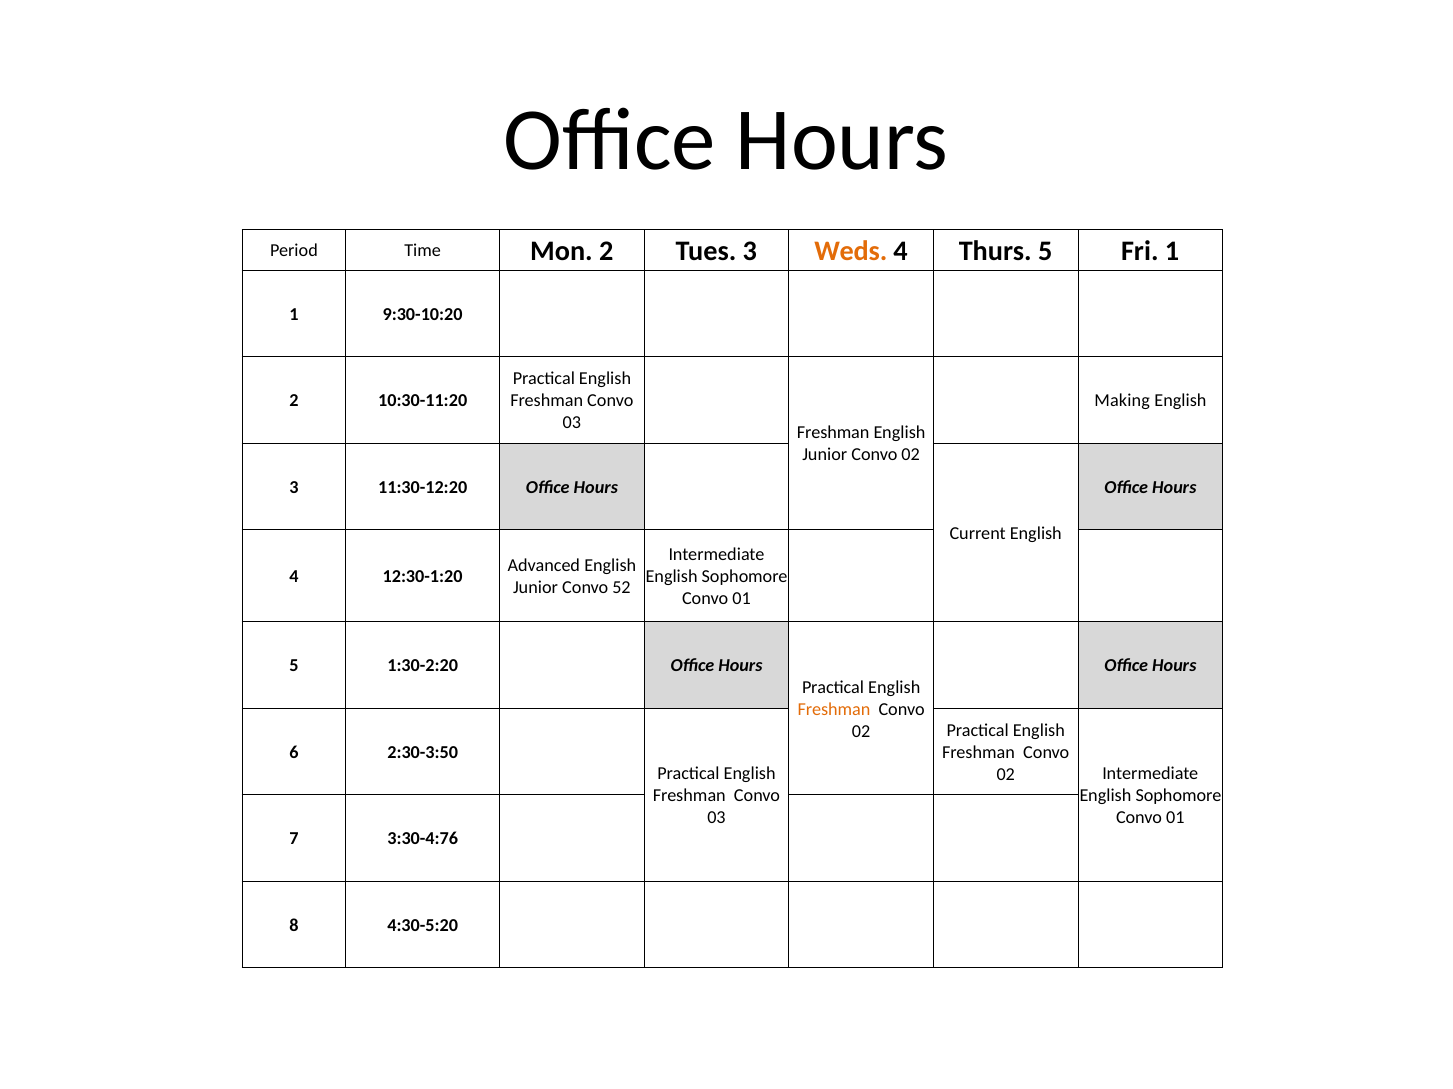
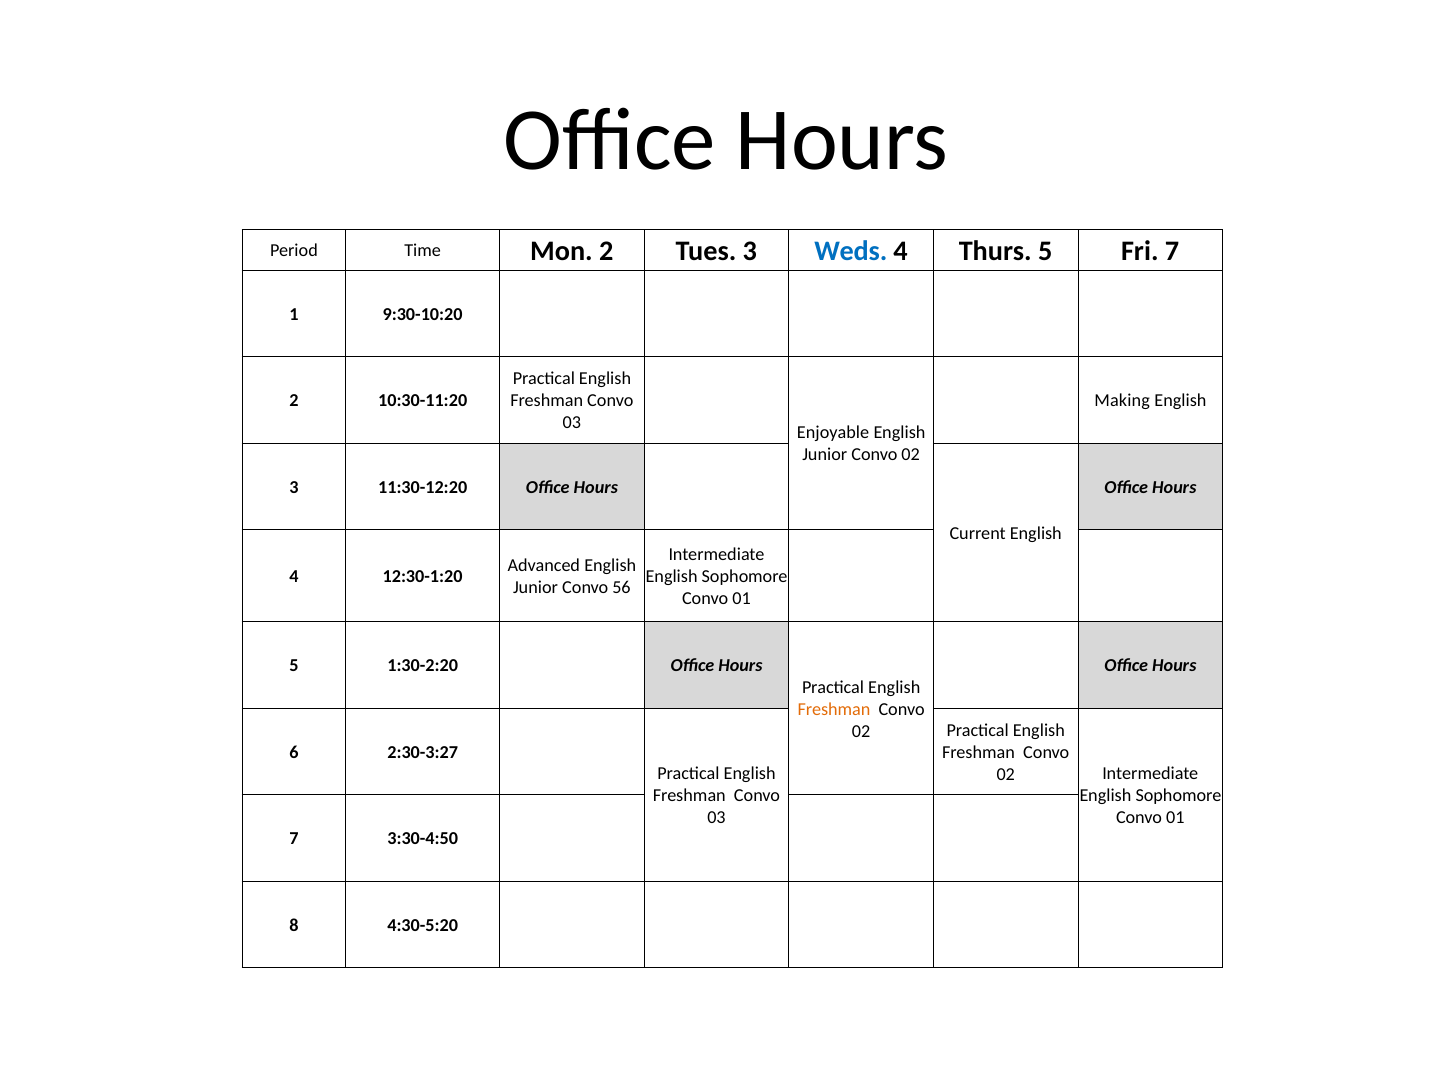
Weds colour: orange -> blue
Fri 1: 1 -> 7
Freshman at (833, 433): Freshman -> Enjoyable
52: 52 -> 56
2:30-3:50: 2:30-3:50 -> 2:30-3:27
3:30-4:76: 3:30-4:76 -> 3:30-4:50
